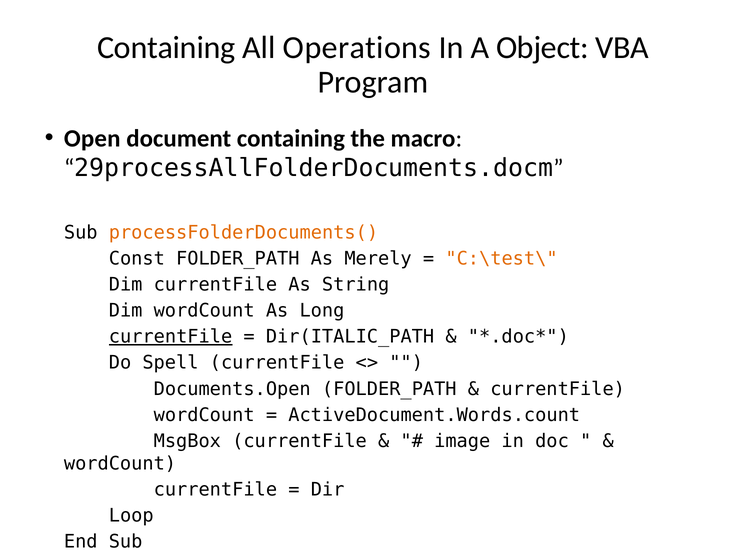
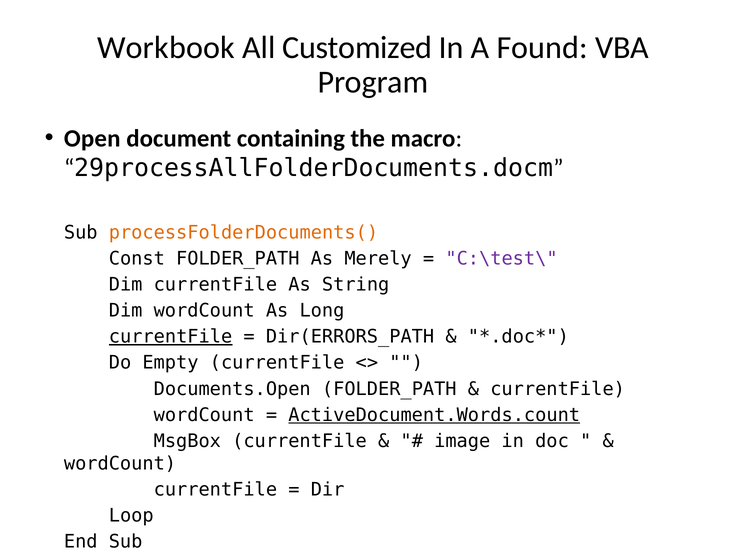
Containing at (166, 48): Containing -> Workbook
Operations: Operations -> Customized
Object: Object -> Found
C:\test\ colour: orange -> purple
Dir(ITALIC_PATH: Dir(ITALIC_PATH -> Dir(ERRORS_PATH
Spell: Spell -> Empty
ActiveDocument.Words.count underline: none -> present
